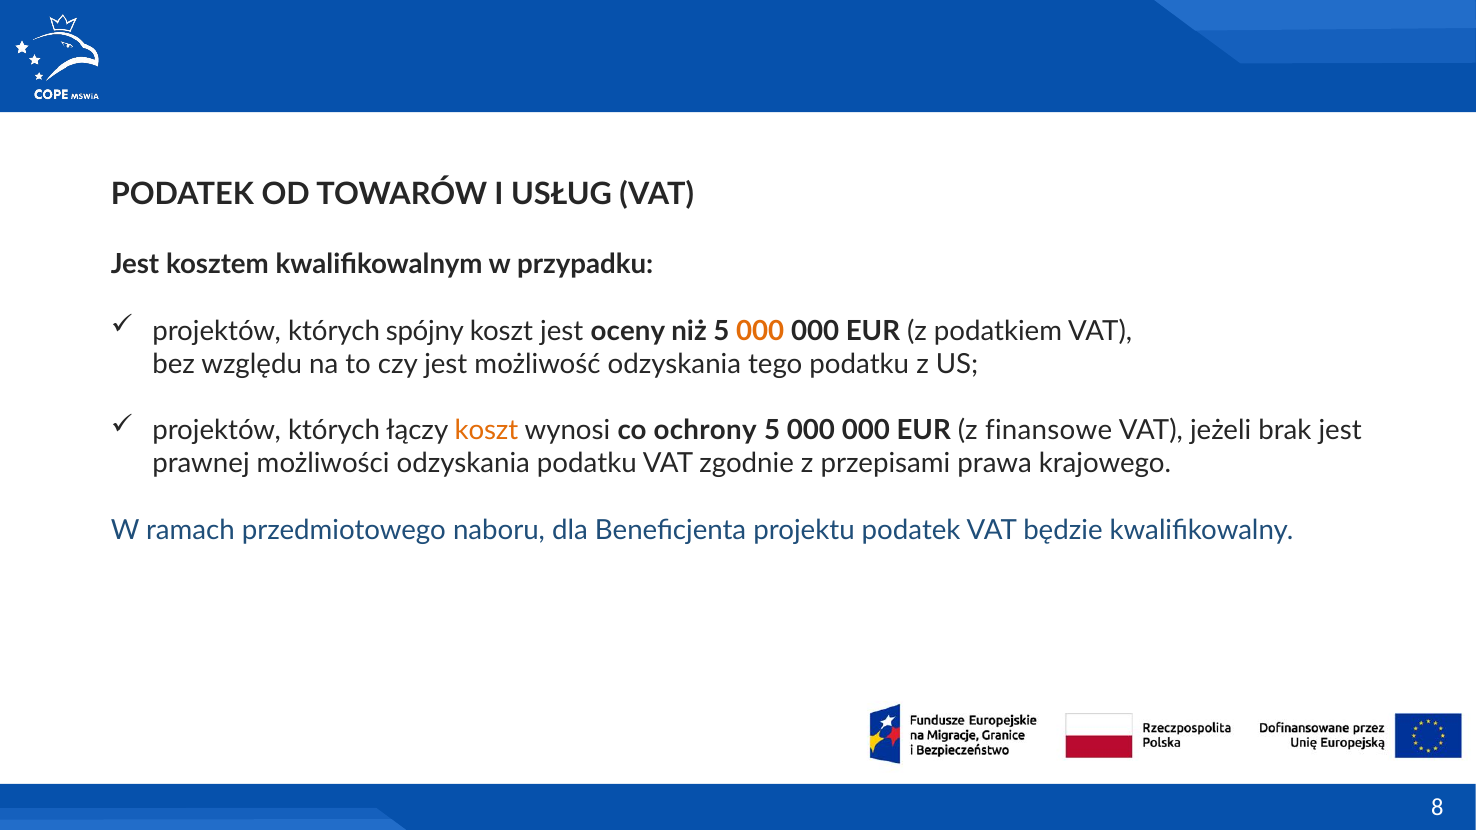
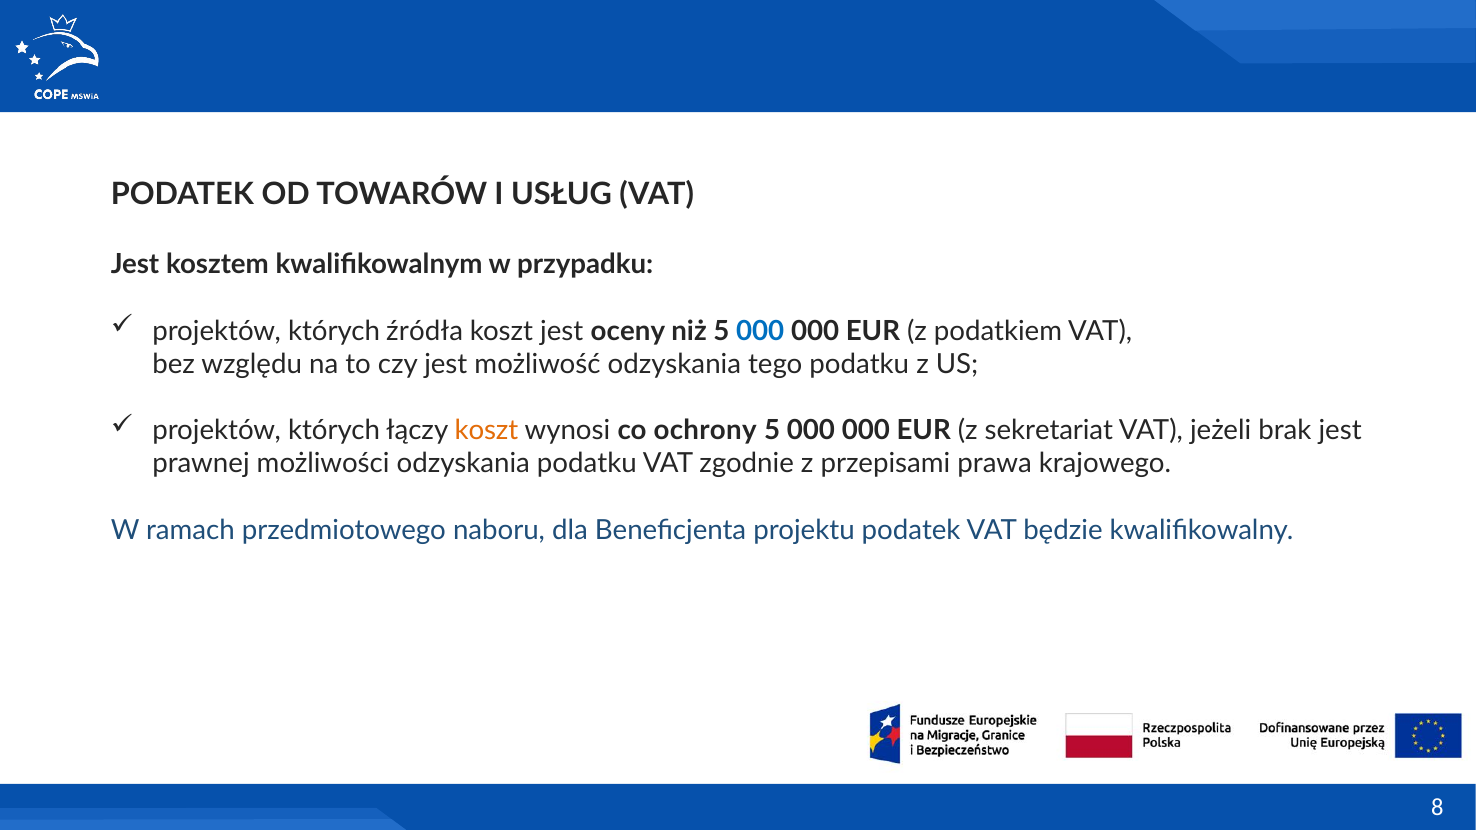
spójny: spójny -> źródła
000 at (760, 331) colour: orange -> blue
finansowe: finansowe -> sekretariat
